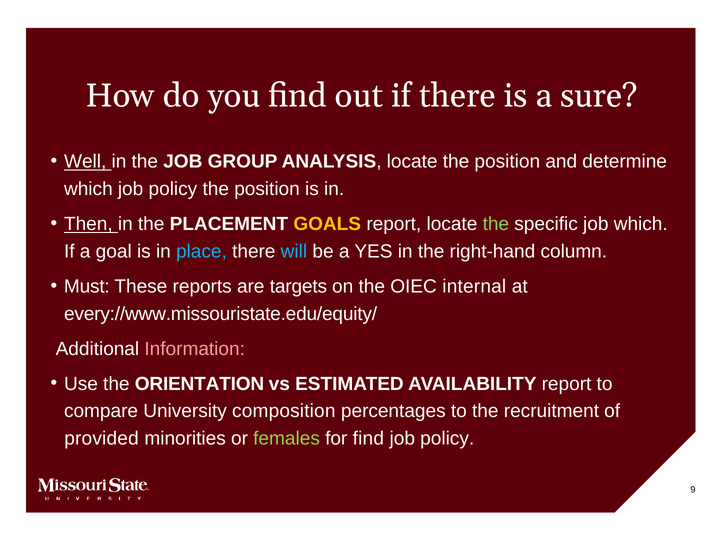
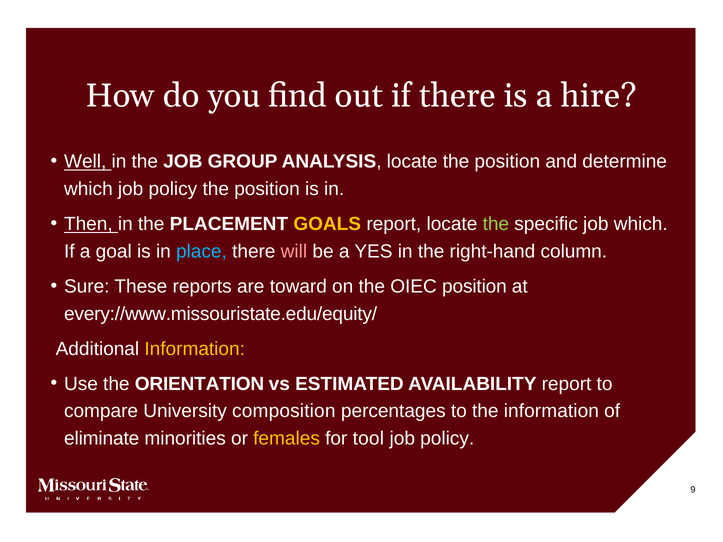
sure: sure -> hire
will colour: light blue -> pink
Must: Must -> Sure
targets: targets -> toward
OIEC internal: internal -> position
Information at (195, 349) colour: pink -> yellow
the recruitment: recruitment -> information
provided: provided -> eliminate
females colour: light green -> yellow
for find: find -> tool
